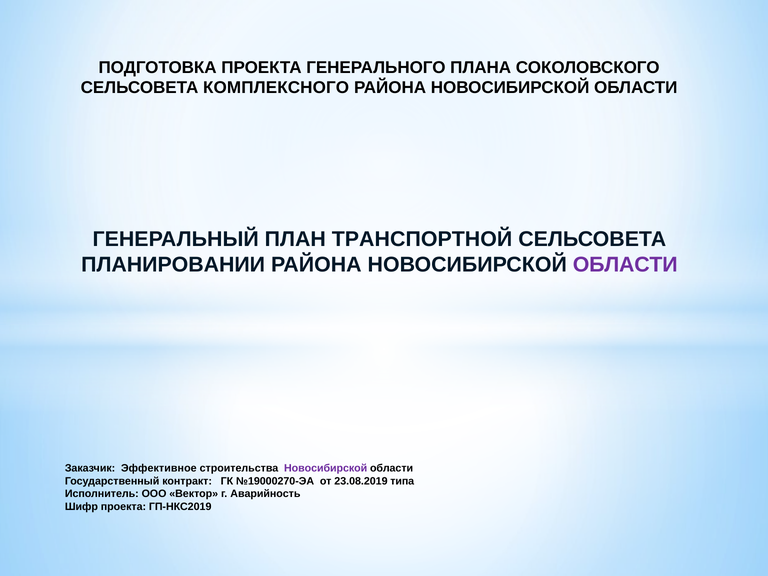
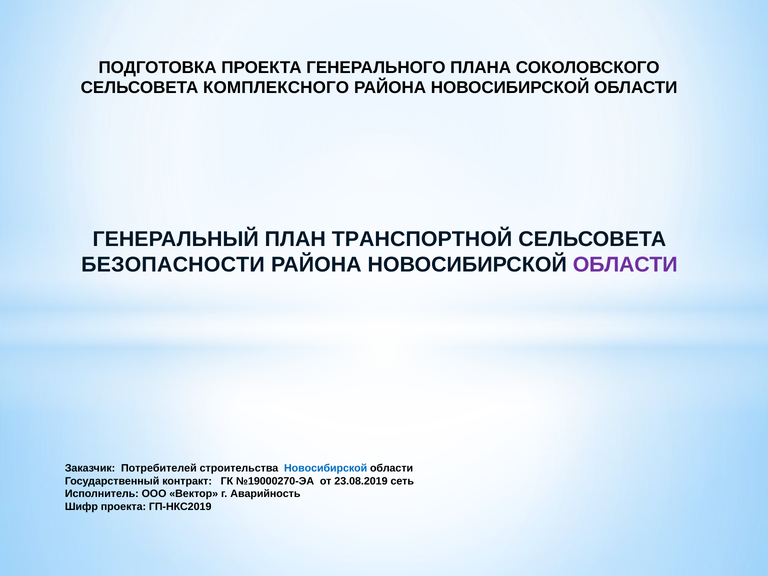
ПЛАНИРОВАНИИ: ПЛАНИРОВАНИИ -> БЕЗОПАСНОСТИ
Эффективное: Эффективное -> Потребителей
Новосибирской at (326, 468) colour: purple -> blue
типа: типа -> сеть
